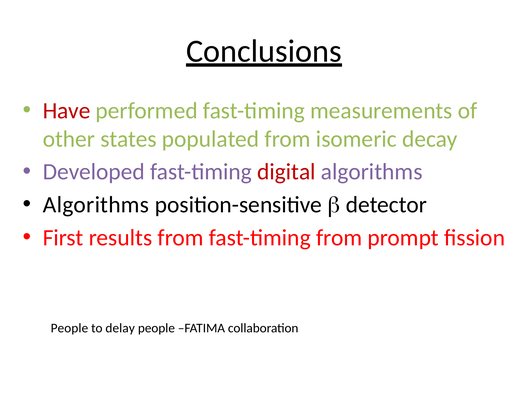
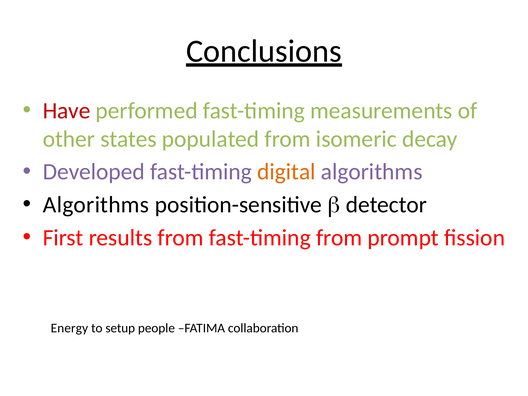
digital colour: red -> orange
People at (69, 328): People -> Energy
delay: delay -> setup
